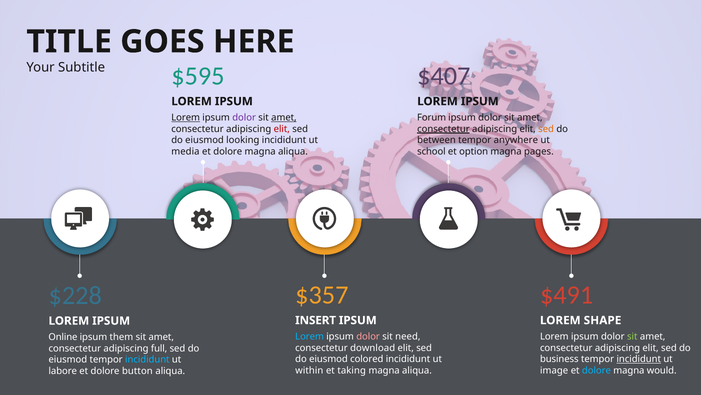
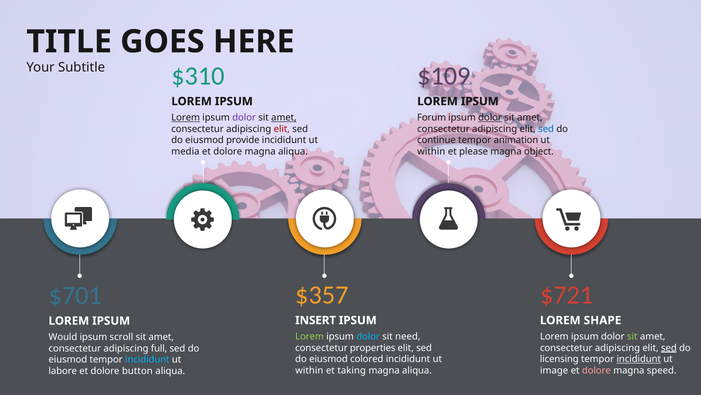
$595: $595 -> $310
$407: $407 -> $109
dolor at (490, 117) underline: none -> present
consectetur at (443, 129) underline: present -> none
sed at (546, 129) colour: orange -> blue
looking: looking -> provide
between: between -> continue
anywhere: anywhere -> animation
school at (431, 151): school -> within
option: option -> please
pages: pages -> object
$491: $491 -> $721
$228: $228 -> $701
Lorem at (310, 336) colour: light blue -> light green
dolor at (368, 336) colour: pink -> light blue
Online: Online -> Would
them: them -> scroll
download: download -> properties
sed at (669, 347) underline: none -> present
business: business -> licensing
dolore at (596, 370) colour: light blue -> pink
would: would -> speed
